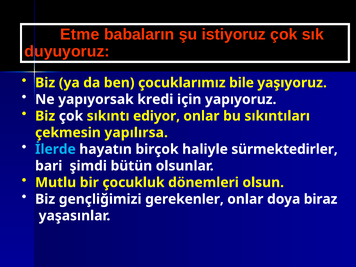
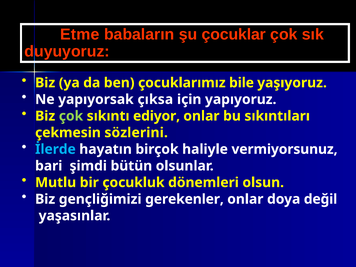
istiyoruz: istiyoruz -> çocuklar
kredi: kredi -> çıksa
çok at (71, 116) colour: white -> light green
yapılırsa: yapılırsa -> sözlerini
sürmektedirler: sürmektedirler -> vermiyorsunuz
biraz: biraz -> değil
